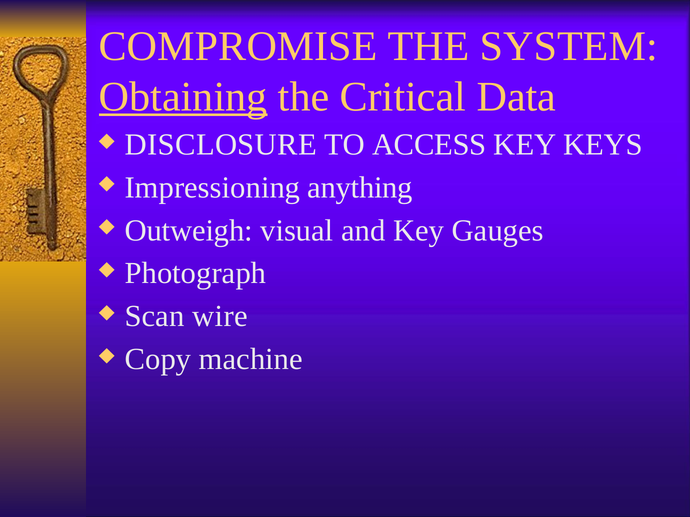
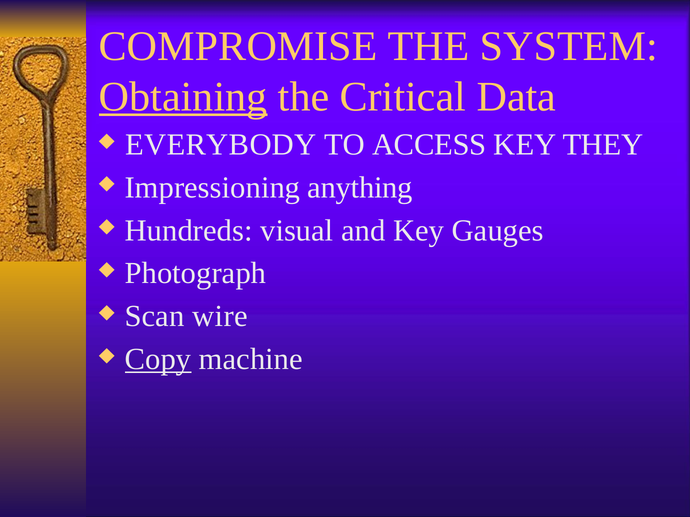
DISCLOSURE: DISCLOSURE -> EVERYBODY
KEYS: KEYS -> THEY
Outweigh: Outweigh -> Hundreds
Copy underline: none -> present
